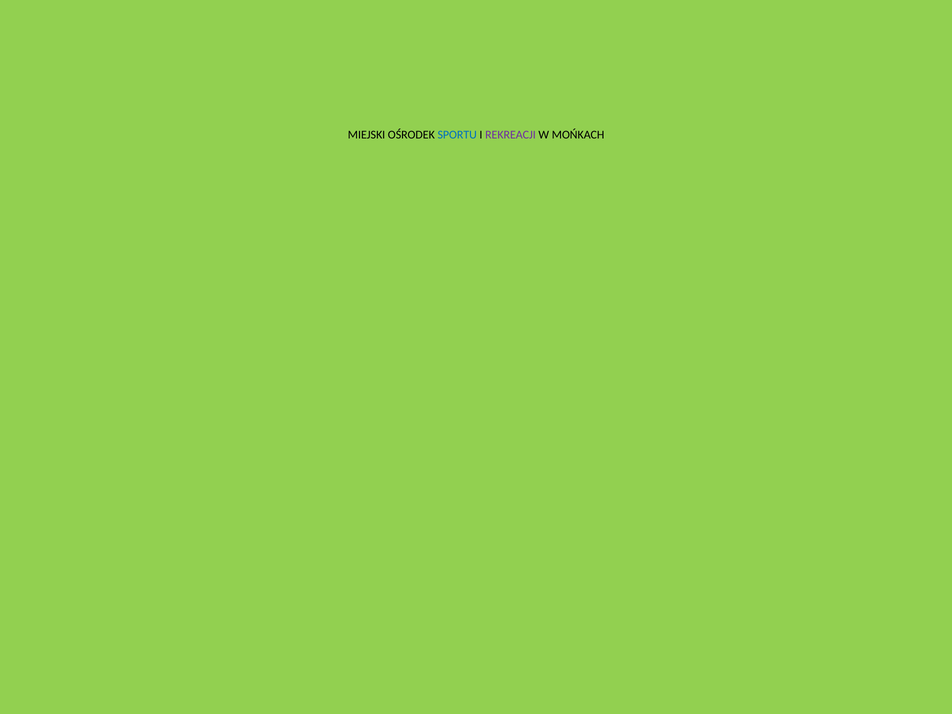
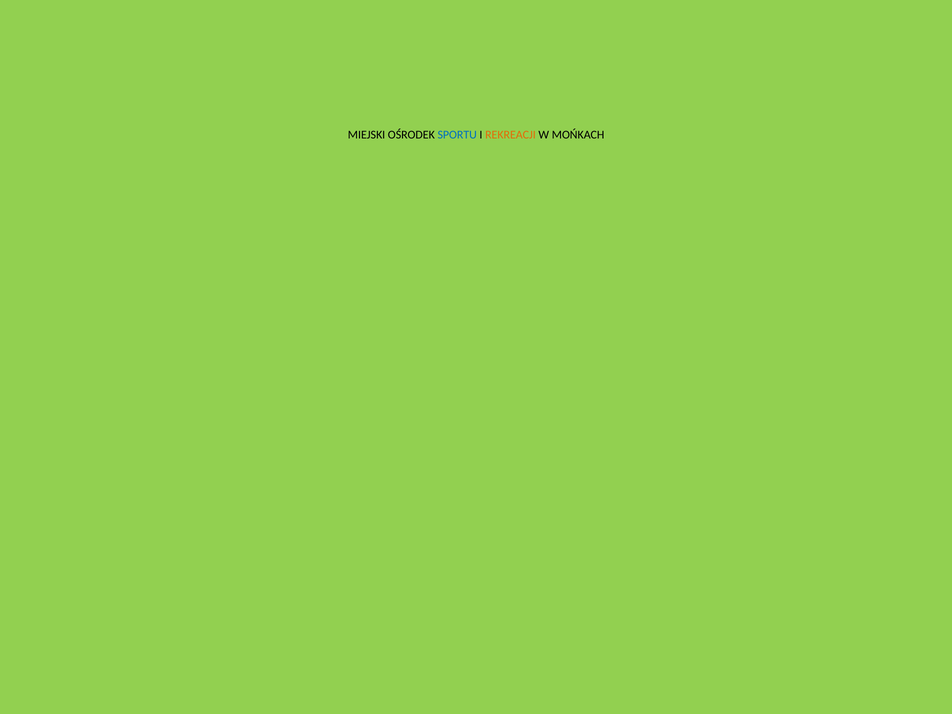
REKREACJI colour: purple -> orange
